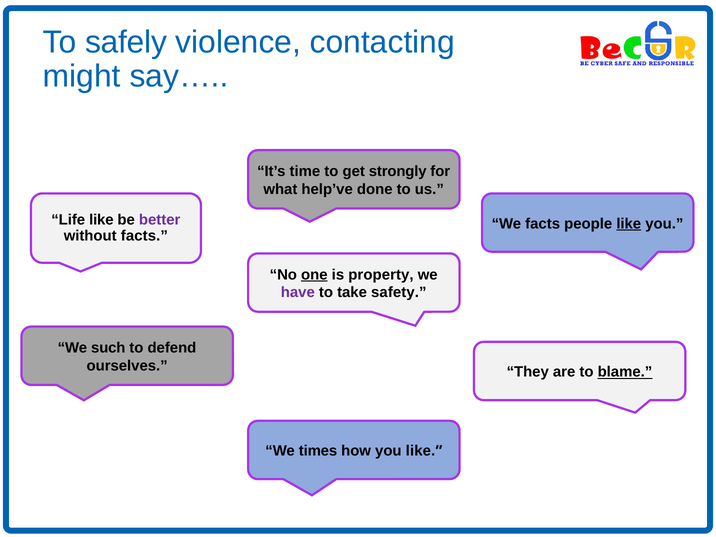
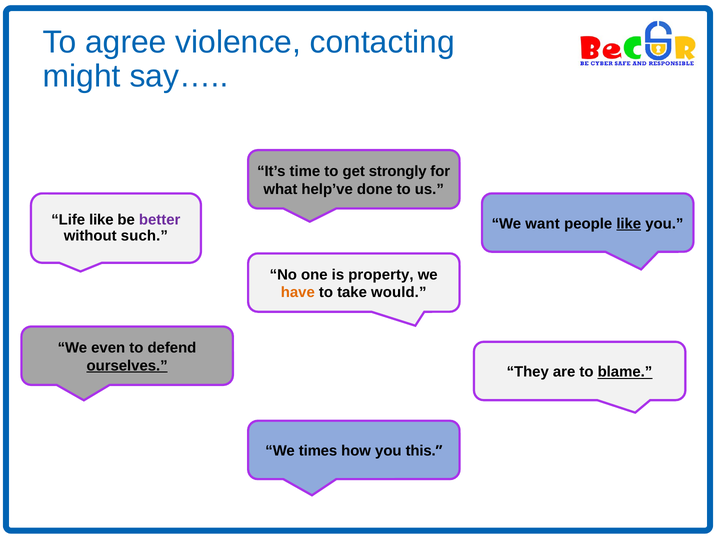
safely: safely -> agree
We facts: facts -> want
without facts: facts -> such
one underline: present -> none
have colour: purple -> orange
safety: safety -> would
such: such -> even
ourselves underline: none -> present
you like: like -> this
